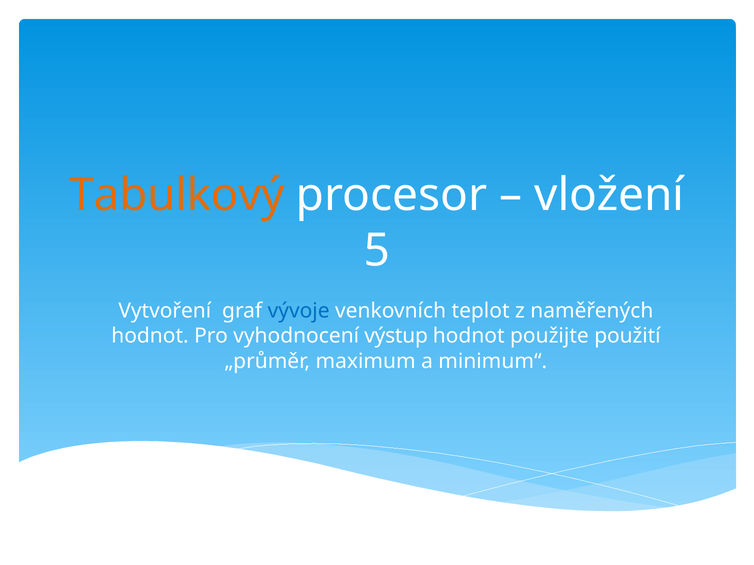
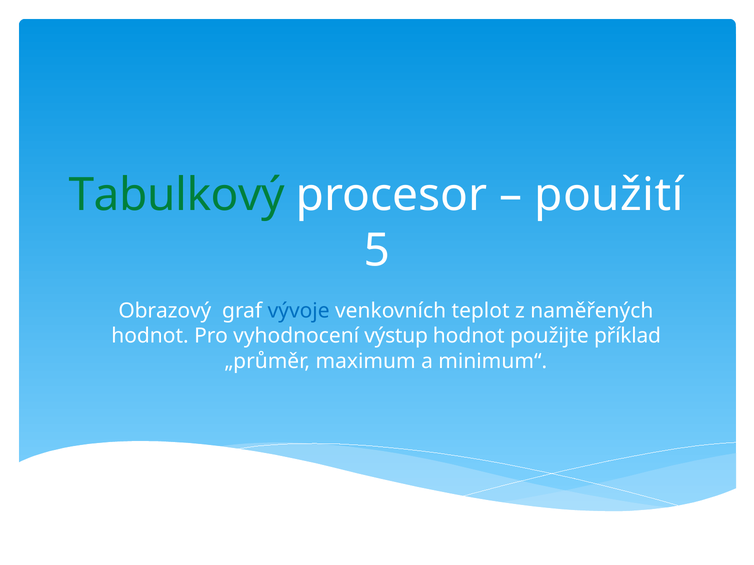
Tabulkový colour: orange -> green
vložení: vložení -> použití
Vytvoření: Vytvoření -> Obrazový
použití: použití -> příklad
